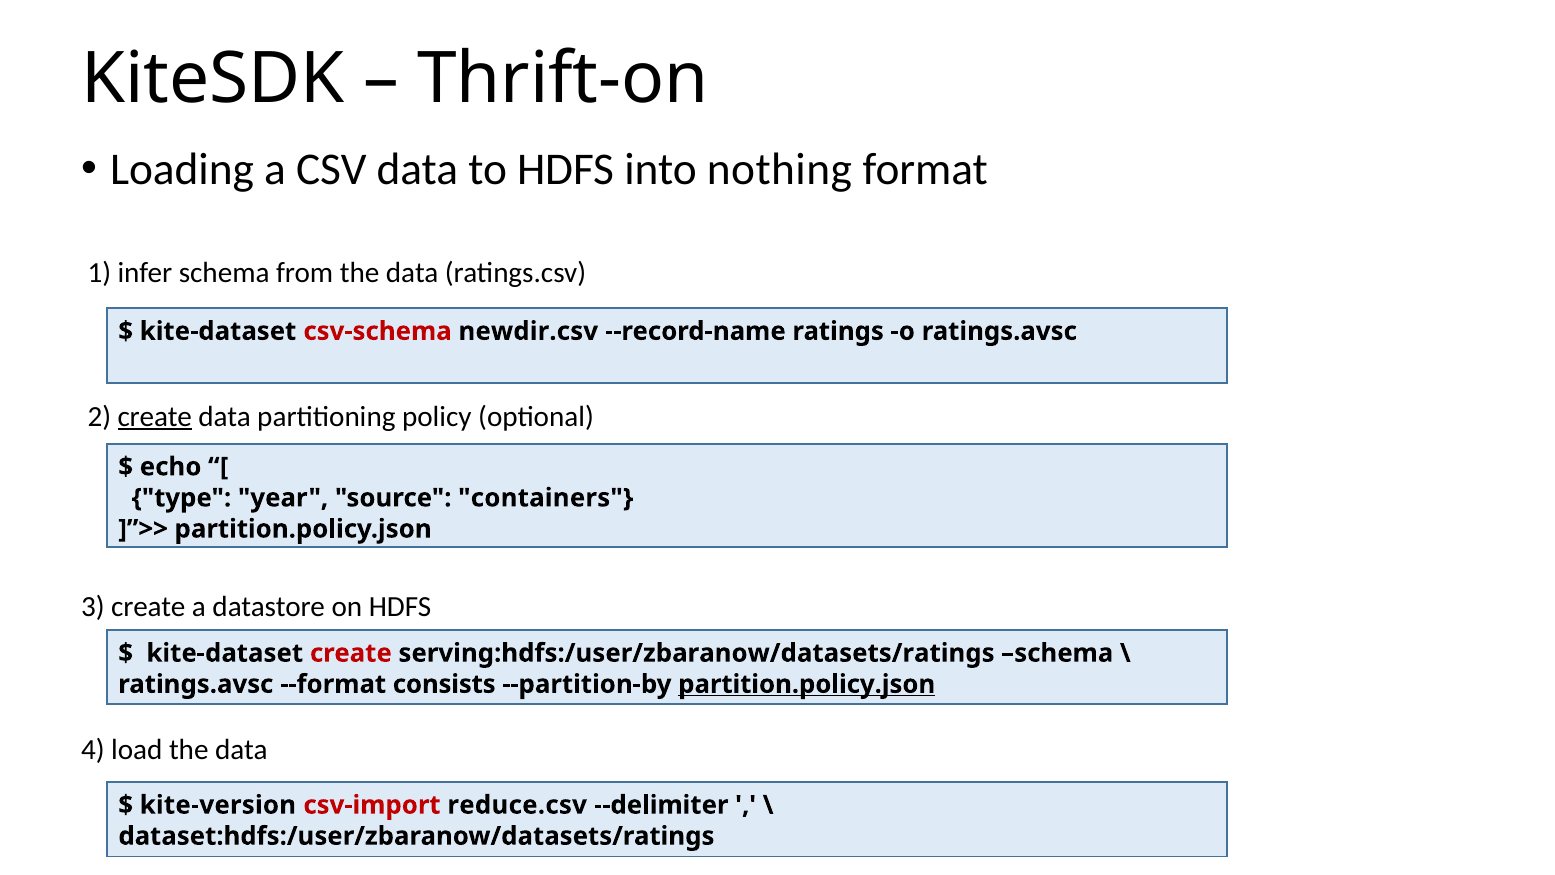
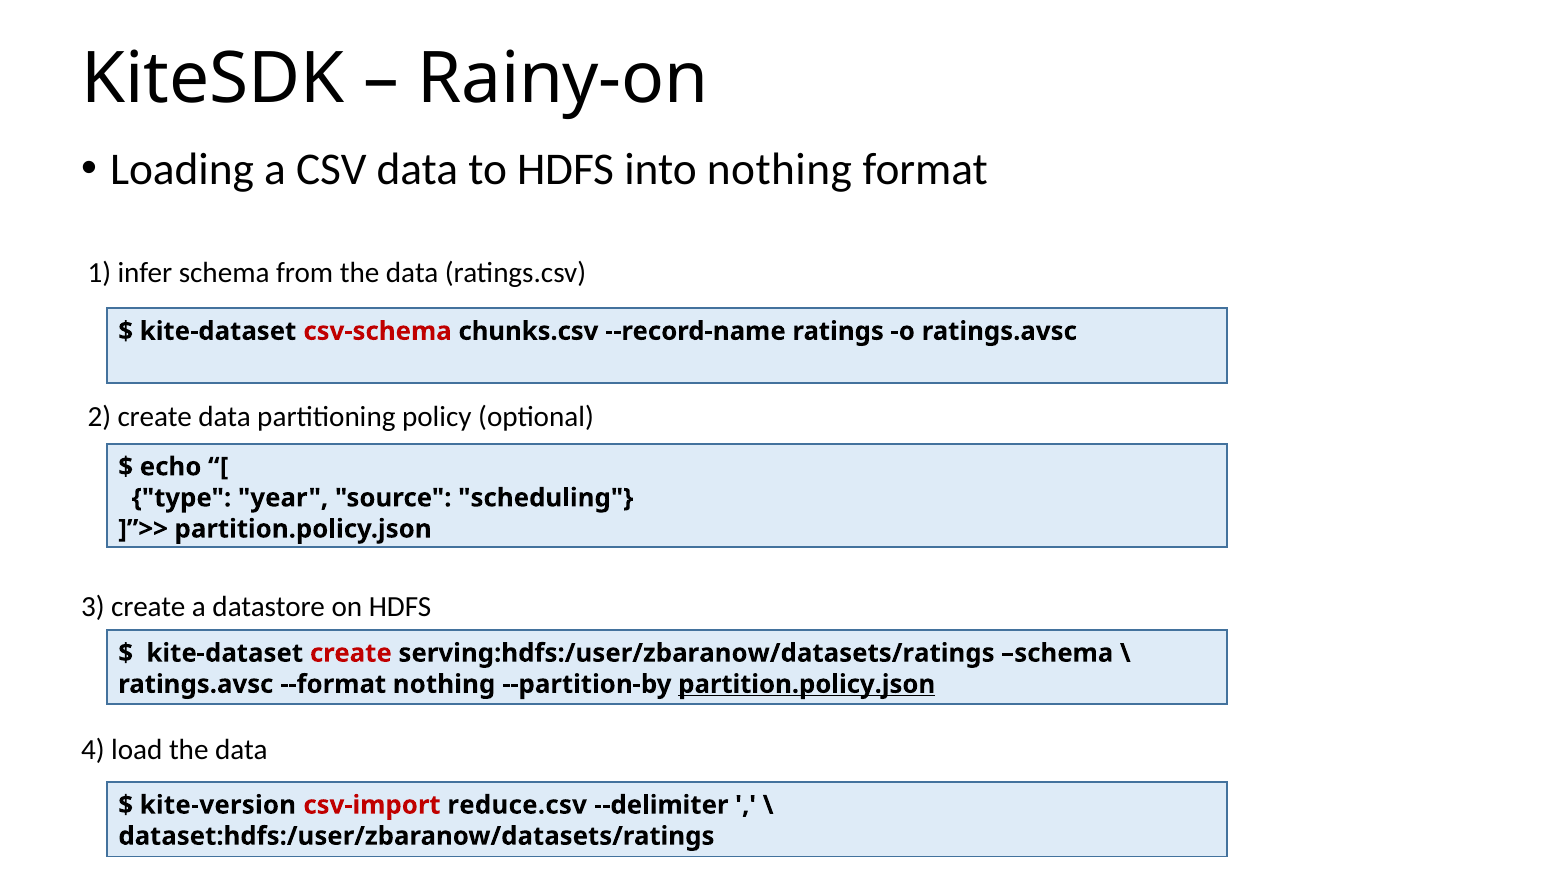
Thrift-on: Thrift-on -> Rainy-on
newdir.csv: newdir.csv -> chunks.csv
create at (155, 416) underline: present -> none
containers: containers -> scheduling
--format consists: consists -> nothing
